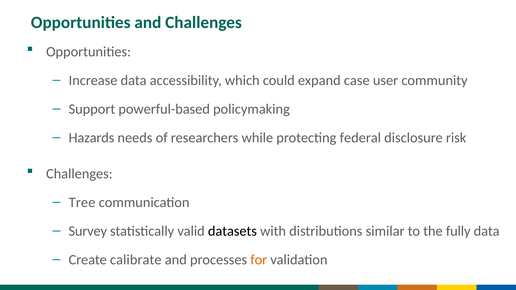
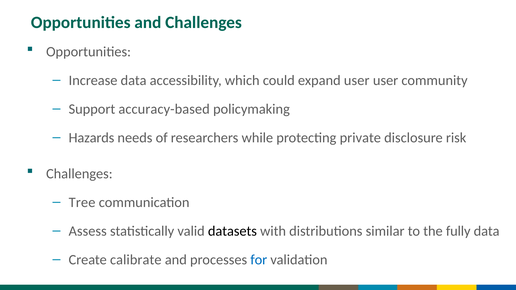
expand case: case -> user
powerful-based: powerful-based -> accuracy-based
federal: federal -> private
Survey: Survey -> Assess
for colour: orange -> blue
